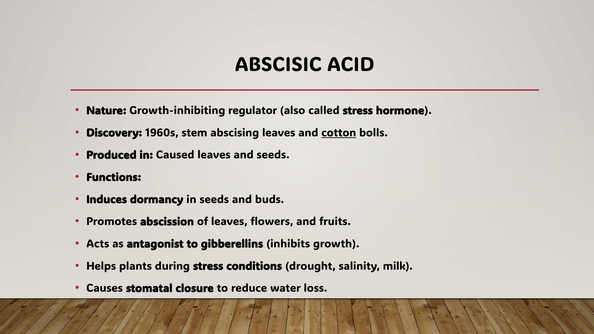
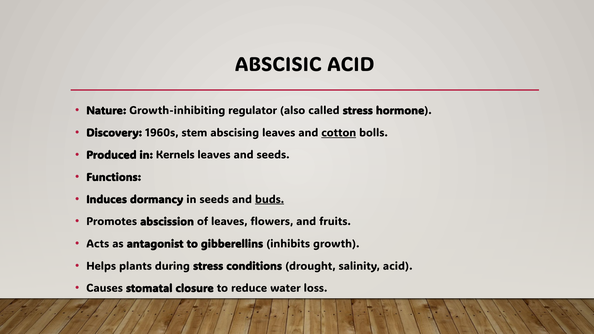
Caused: Caused -> Kernels
buds underline: none -> present
salinity milk: milk -> acid
